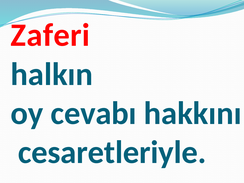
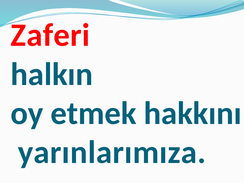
cevabı: cevabı -> etmek
cesaretleriyle: cesaretleriyle -> yarınlarımıza
